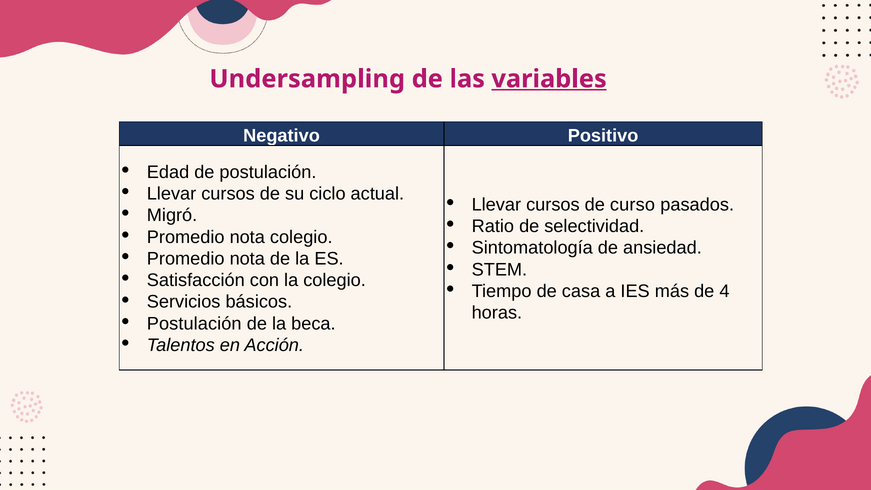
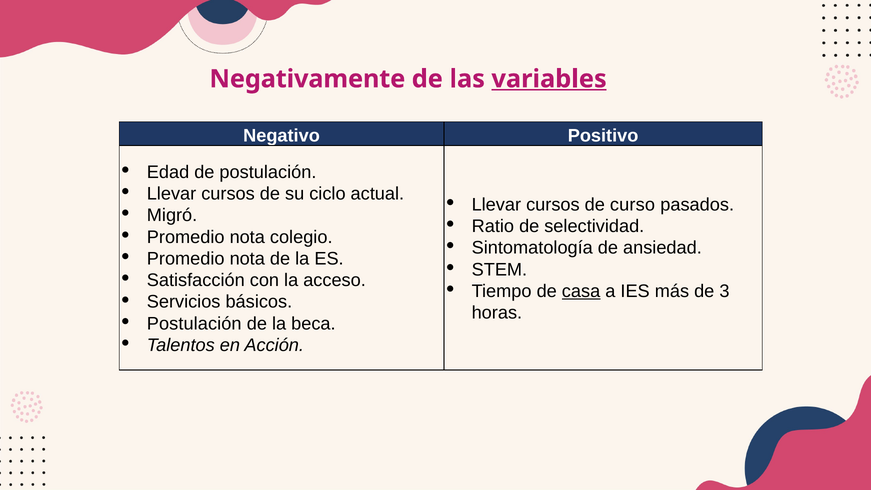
Undersampling: Undersampling -> Negativamente
la colegio: colegio -> acceso
casa underline: none -> present
4: 4 -> 3
